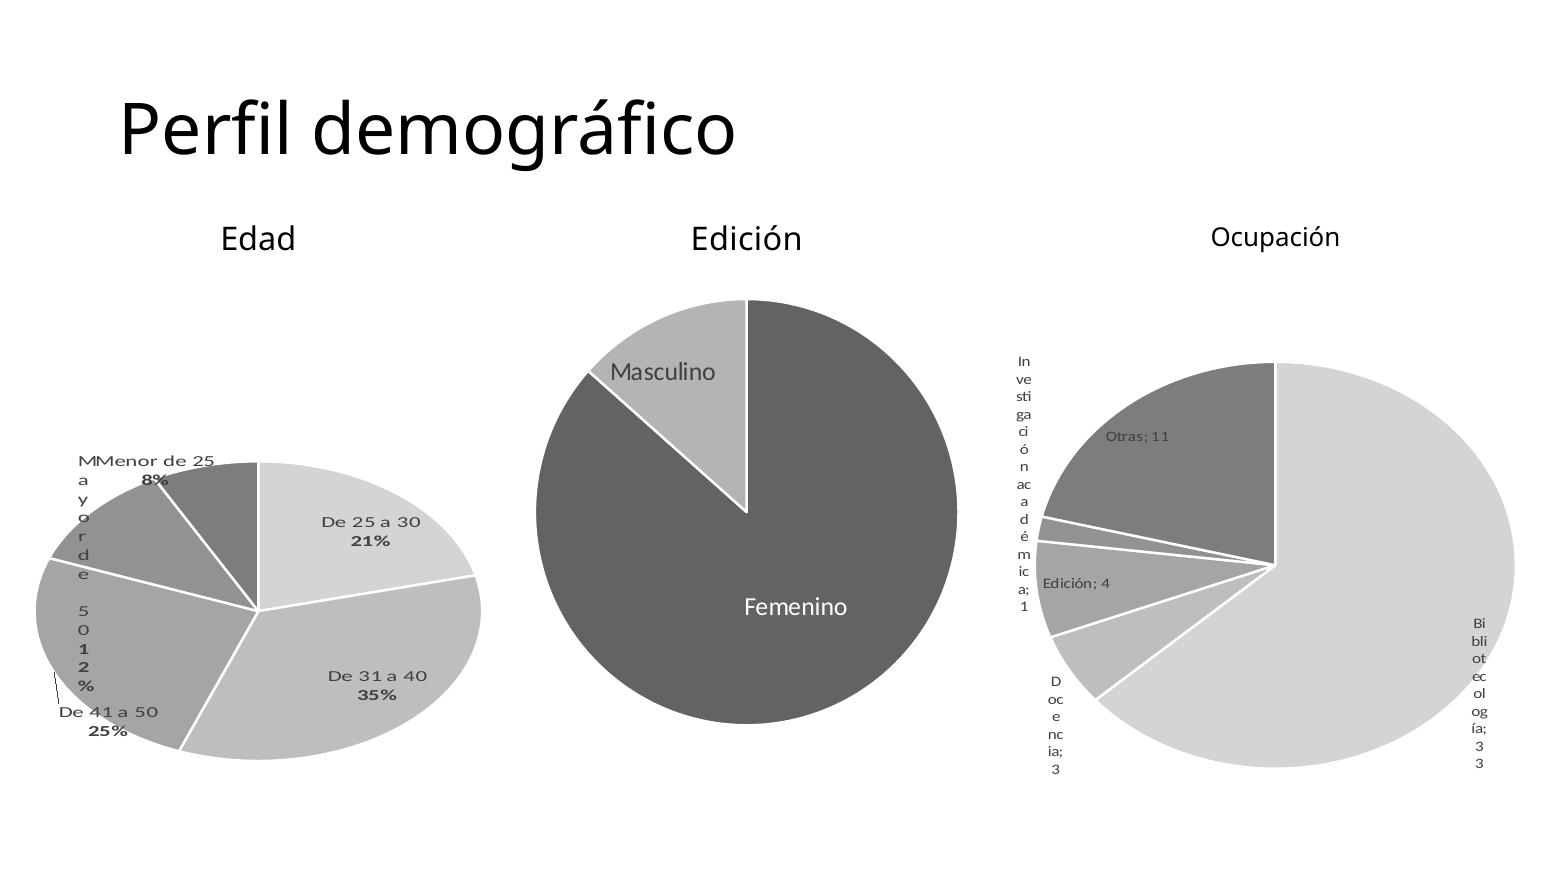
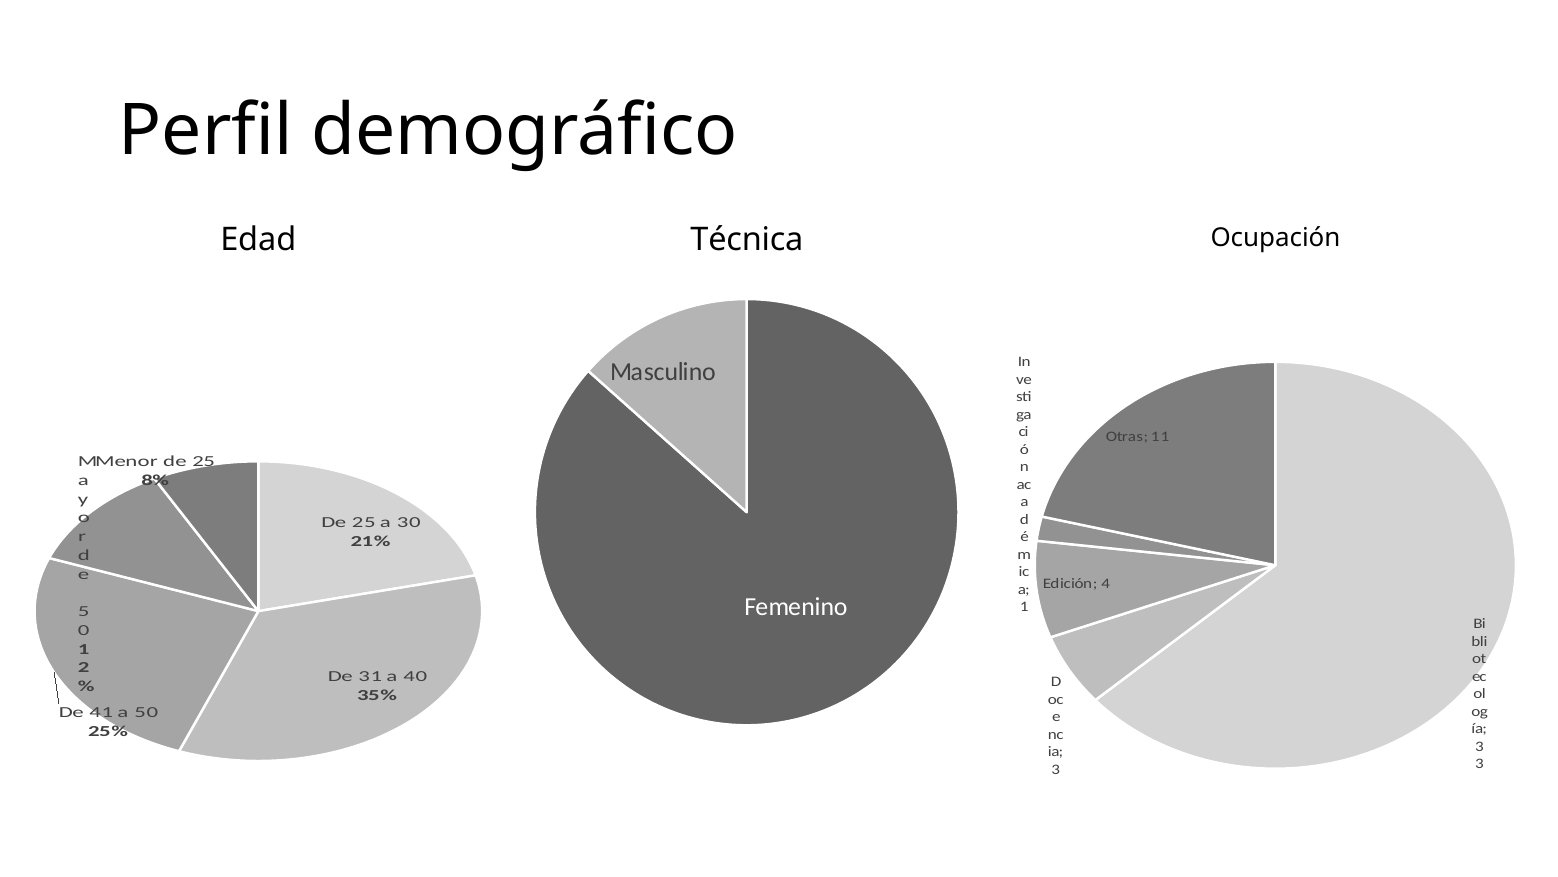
Edad Edición: Edición -> Técnica
